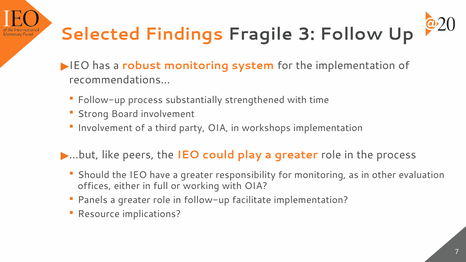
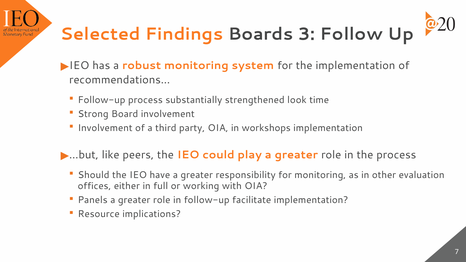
Fragile: Fragile -> Boards
strengthened with: with -> look
